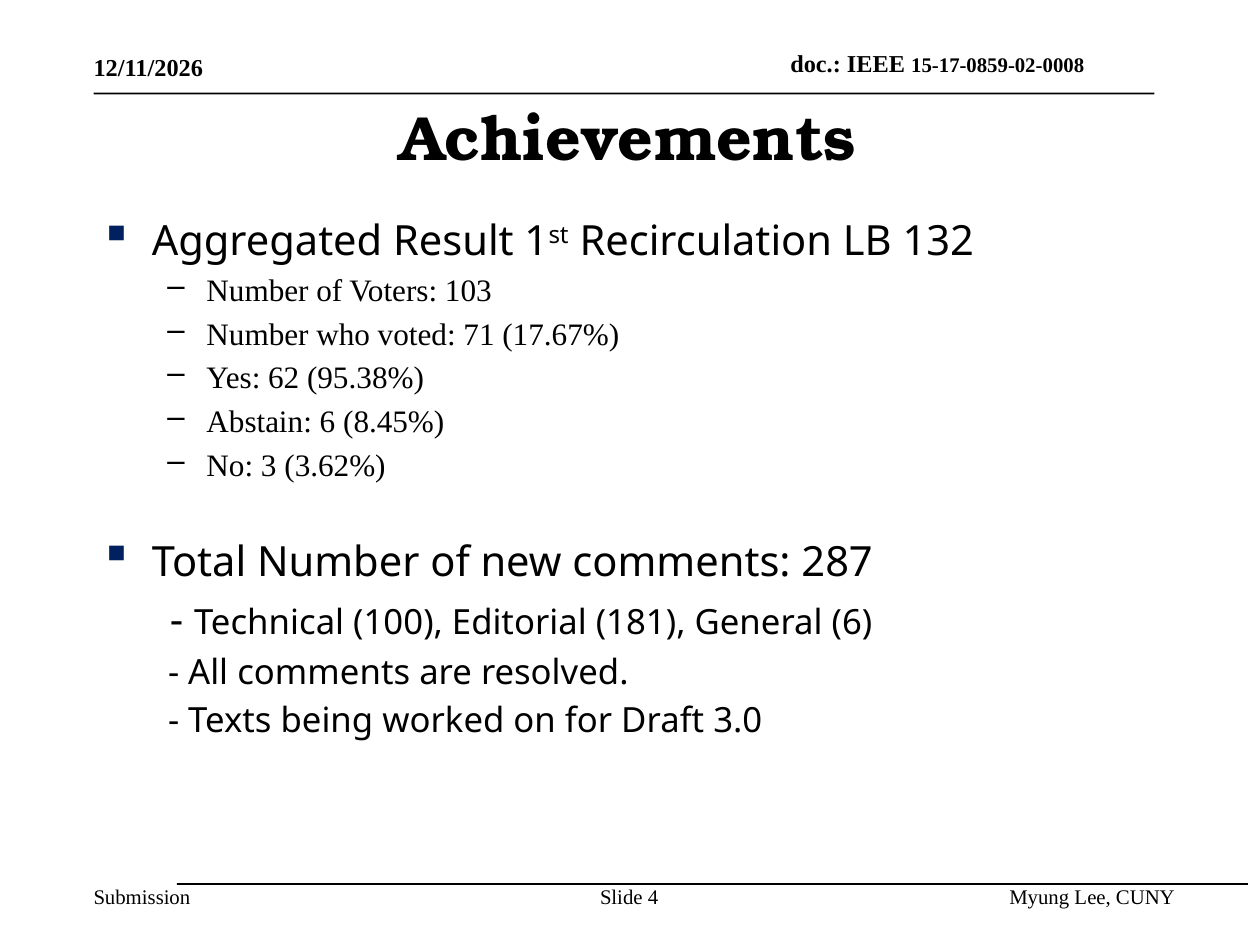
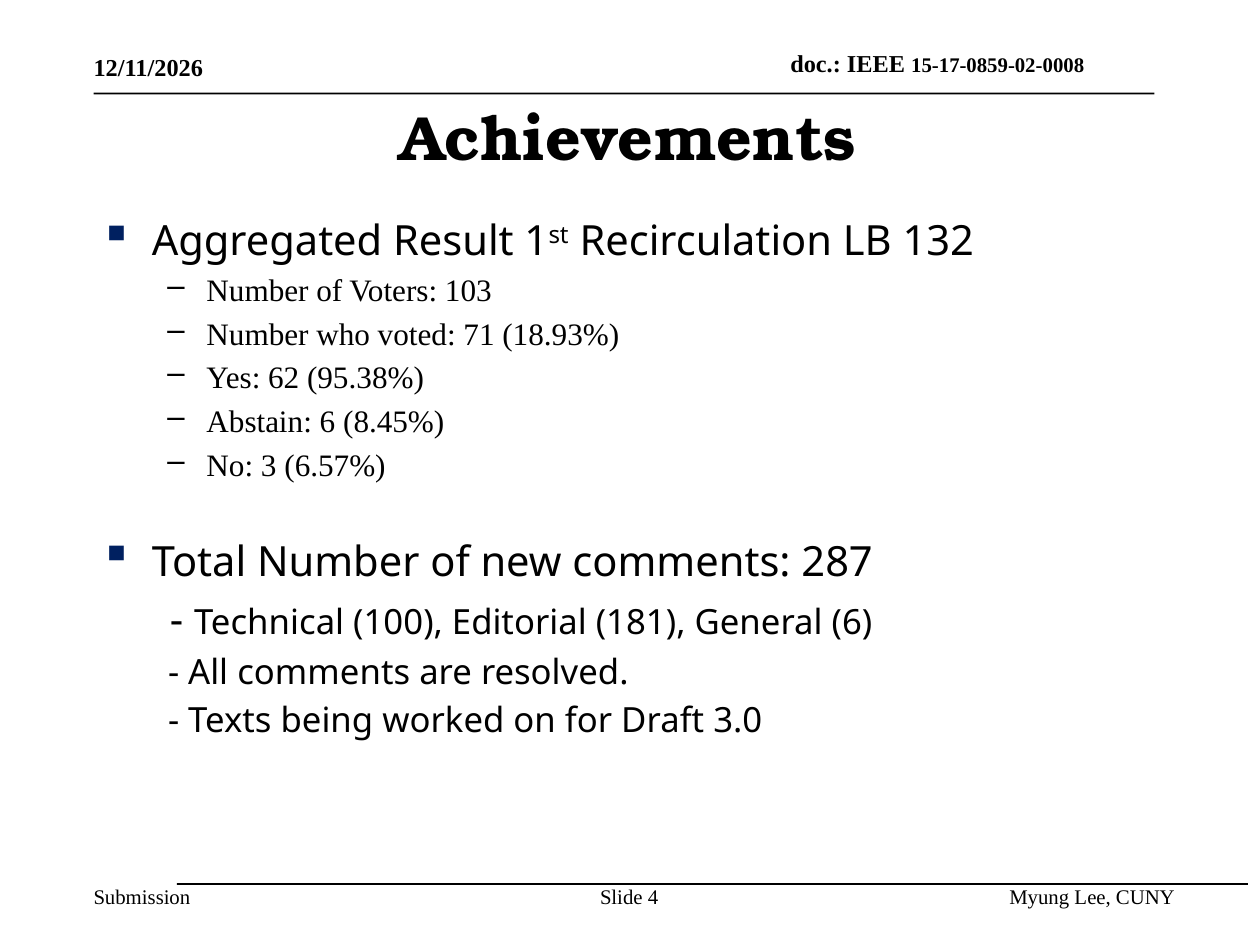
17.67%: 17.67% -> 18.93%
3.62%: 3.62% -> 6.57%
